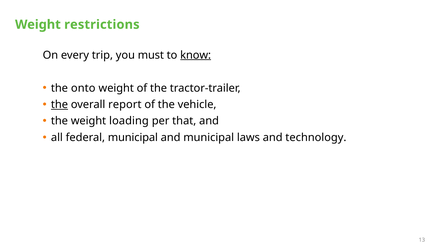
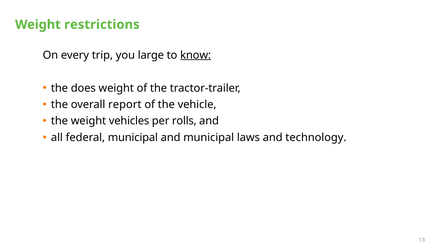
must: must -> large
onto: onto -> does
the at (59, 105) underline: present -> none
loading: loading -> vehicles
that: that -> rolls
